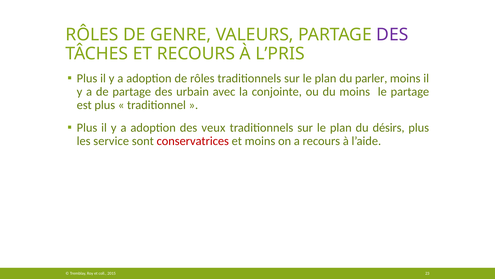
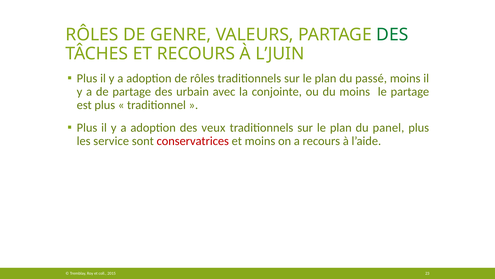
DES at (392, 35) colour: purple -> green
L’PRIS: L’PRIS -> L’JUIN
parler: parler -> passé
désirs: désirs -> panel
